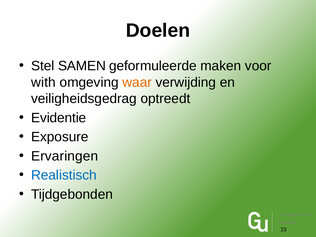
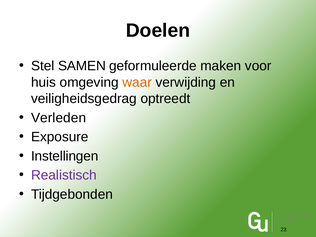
with: with -> huis
Evidentie: Evidentie -> Verleden
Ervaringen: Ervaringen -> Instellingen
Realistisch colour: blue -> purple
